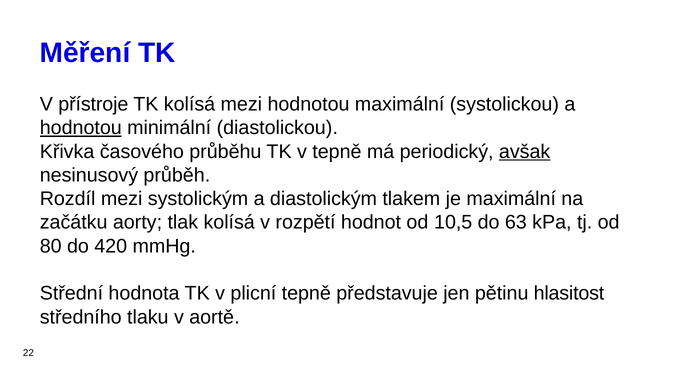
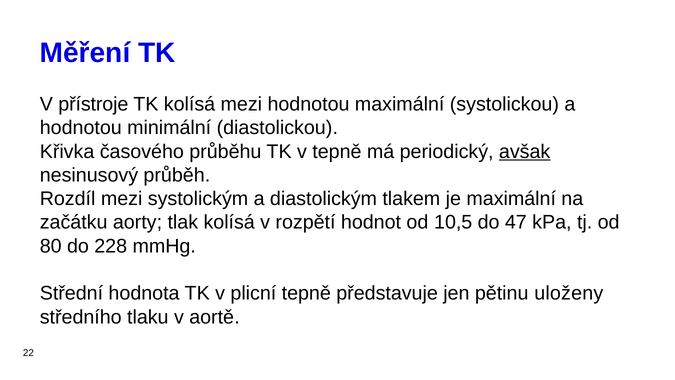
hodnotou at (81, 128) underline: present -> none
63: 63 -> 47
420: 420 -> 228
hlasitost: hlasitost -> uloženy
